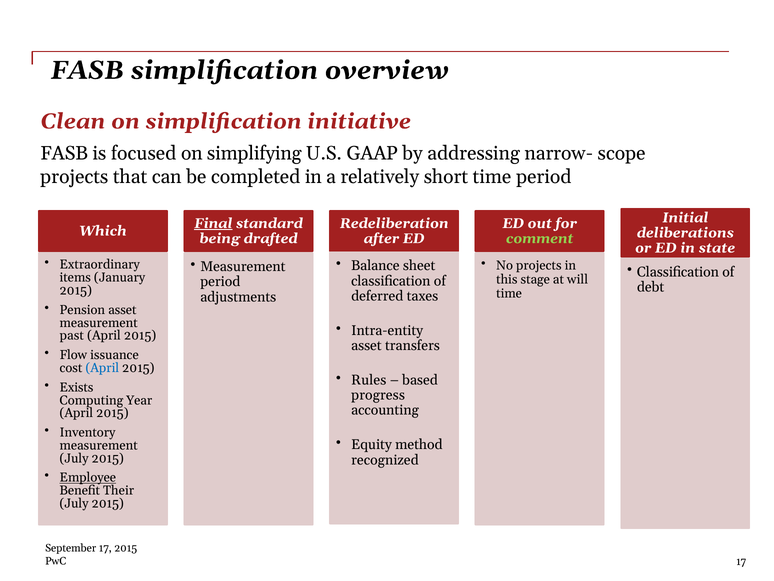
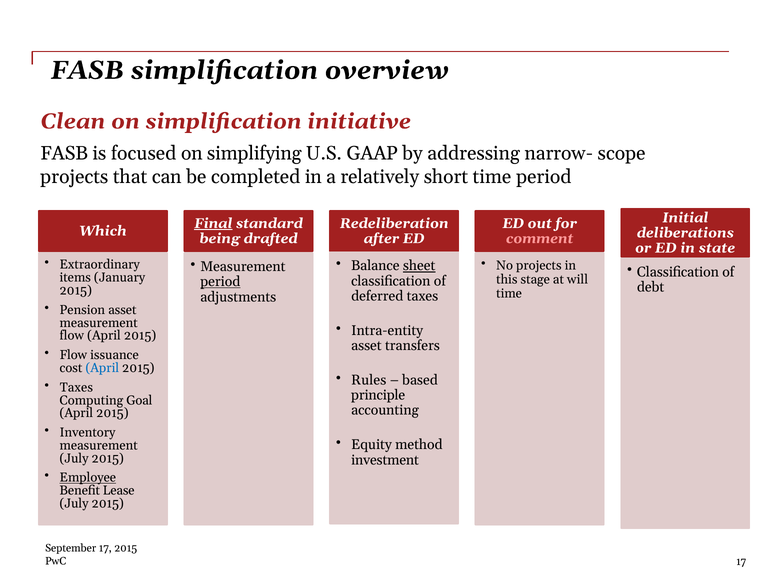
comment colour: light green -> pink
sheet underline: none -> present
period at (220, 282) underline: none -> present
past at (72, 335): past -> flow
Exists at (76, 387): Exists -> Taxes
progress: progress -> principle
Year: Year -> Goal
recognized: recognized -> investment
Their: Their -> Lease
